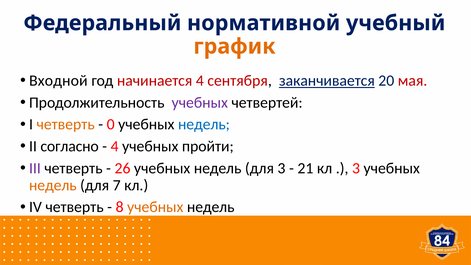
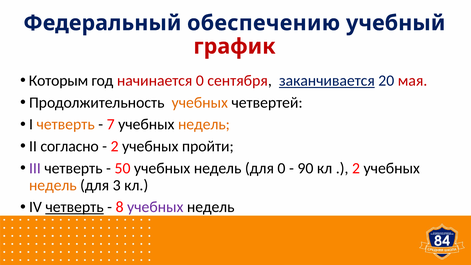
нормативной: нормативной -> обеспечению
график colour: orange -> red
Входной: Входной -> Которым
начинается 4: 4 -> 0
учебных at (200, 103) colour: purple -> orange
0: 0 -> 7
недель at (204, 124) colour: blue -> orange
4 at (115, 146): 4 -> 2
26: 26 -> 50
для 3: 3 -> 0
21: 21 -> 90
3 at (356, 168): 3 -> 2
7: 7 -> 3
четверть at (75, 207) underline: none -> present
учебных at (155, 207) colour: orange -> purple
